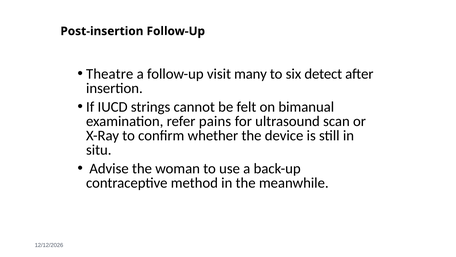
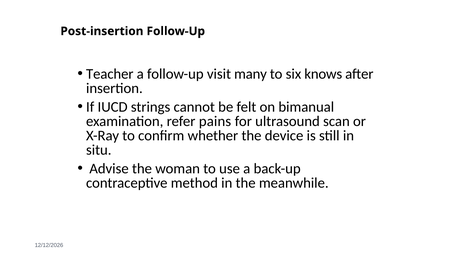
Theatre: Theatre -> Teacher
detect: detect -> knows
